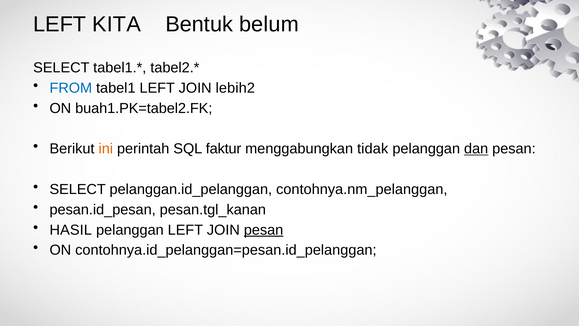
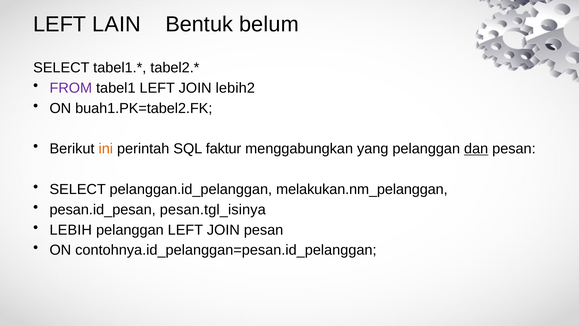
KITA: KITA -> LAIN
FROM colour: blue -> purple
tidak: tidak -> yang
contohnya.nm_pelanggan: contohnya.nm_pelanggan -> melakukan.nm_pelanggan
pesan.tgl_kanan: pesan.tgl_kanan -> pesan.tgl_isinya
HASIL: HASIL -> LEBIH
pesan at (264, 230) underline: present -> none
